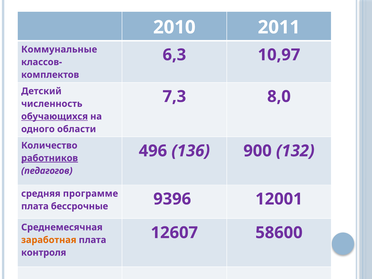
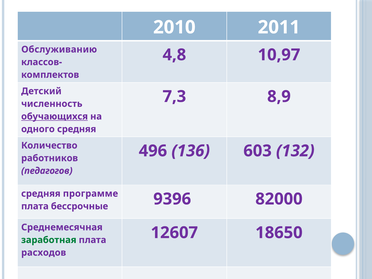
Коммунальные: Коммунальные -> Обслуживанию
6,3: 6,3 -> 4,8
8,0: 8,0 -> 8,9
одного области: области -> средняя
900: 900 -> 603
работников underline: present -> none
12001: 12001 -> 82000
58600: 58600 -> 18650
заработная colour: orange -> green
контроля: контроля -> расходов
